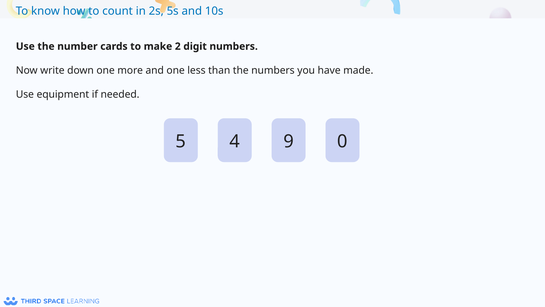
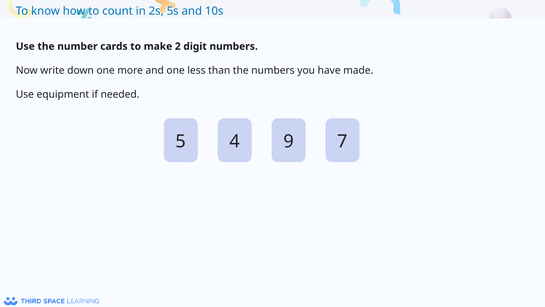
0: 0 -> 7
